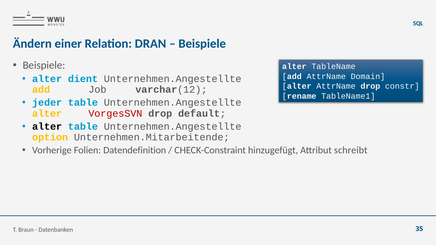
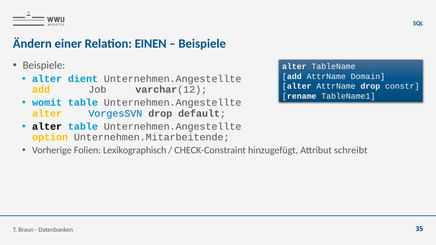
DRAN: DRAN -> EINEN
jeder: jeder -> womit
VorgesSVN colour: red -> blue
Datendefinition: Datendefinition -> Lexikographisch
